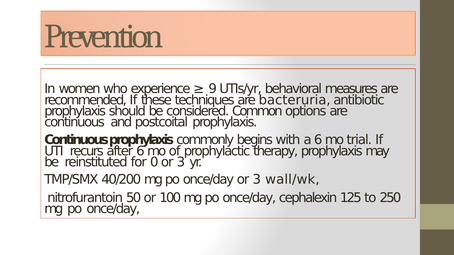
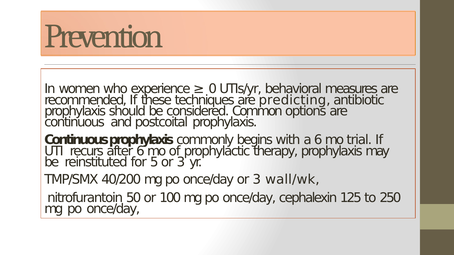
9: 9 -> 0
bacteruria: bacteruria -> predicting
0: 0 -> 5
